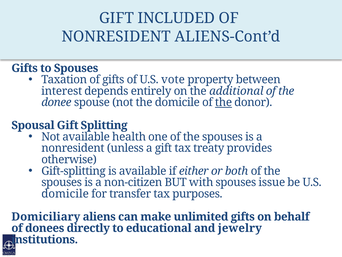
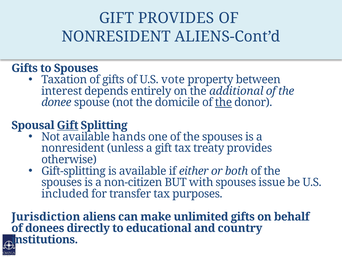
GIFT INCLUDED: INCLUDED -> PROVIDES
Gift at (68, 125) underline: none -> present
health: health -> hands
domicile at (65, 194): domicile -> included
Domiciliary: Domiciliary -> Jurisdiction
jewelry: jewelry -> country
